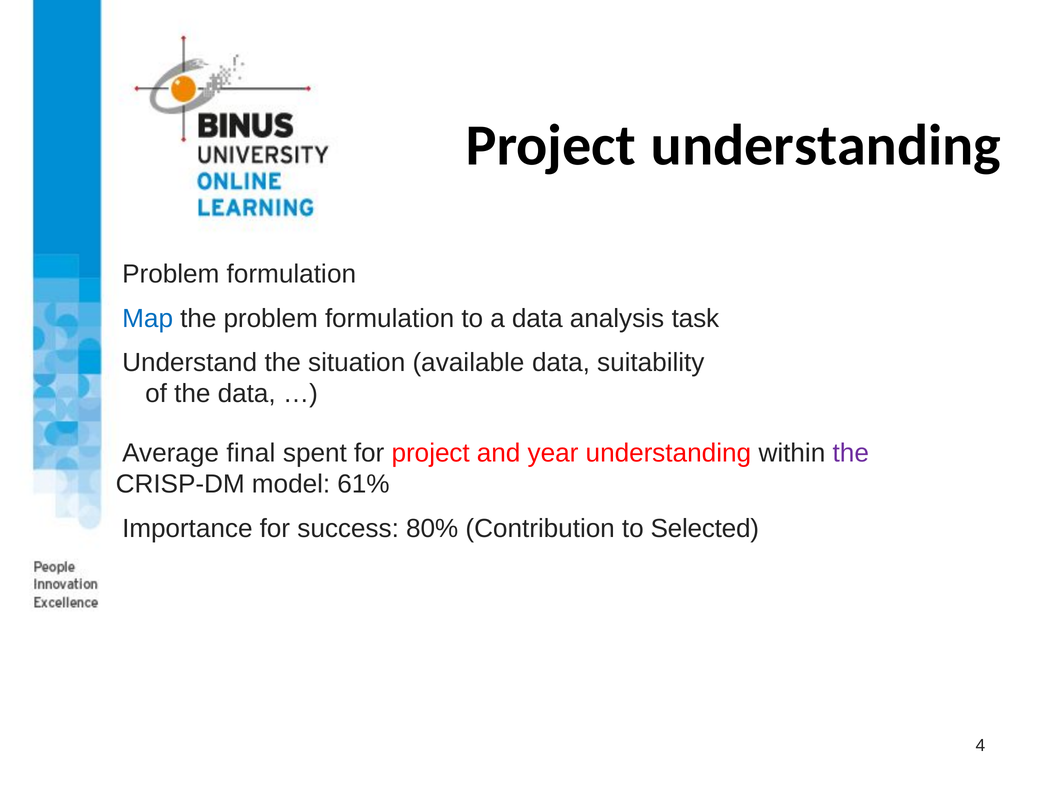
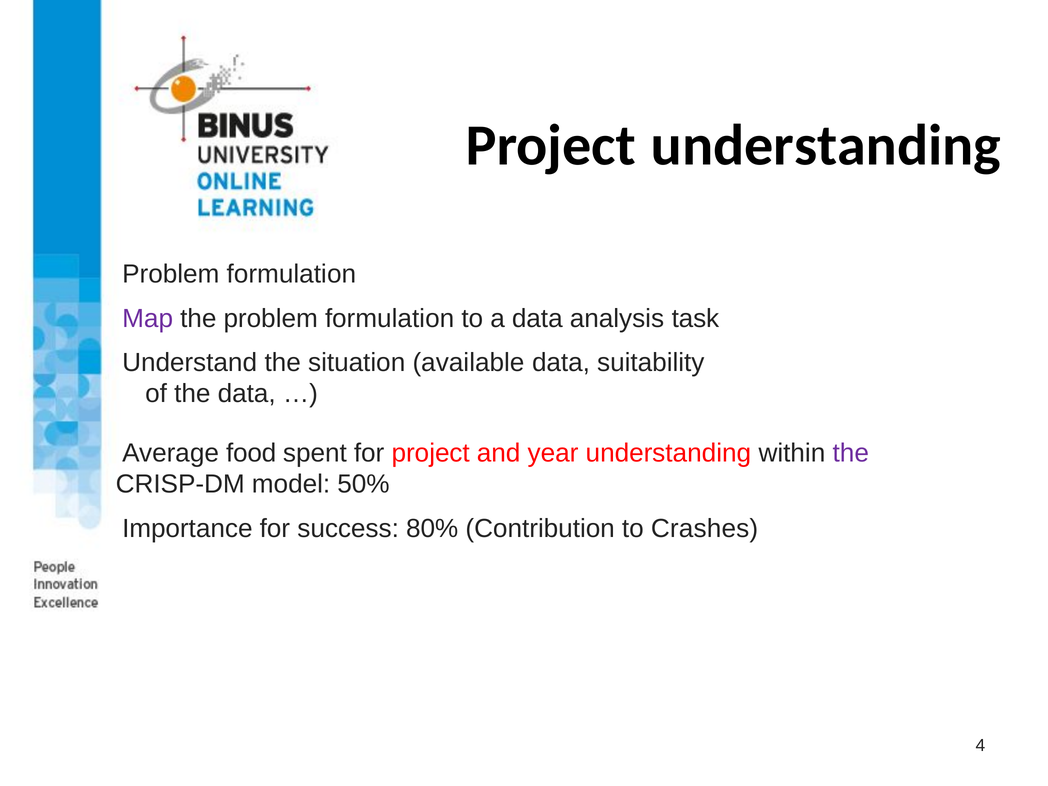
Map colour: blue -> purple
final: final -> food
61%: 61% -> 50%
Selected: Selected -> Crashes
